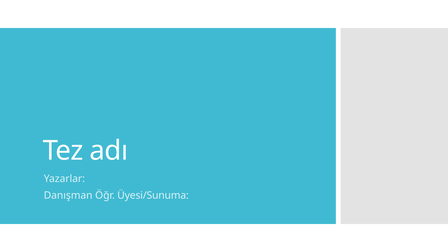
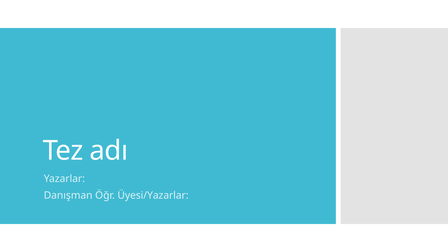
Üyesi/Sunuma: Üyesi/Sunuma -> Üyesi/Yazarlar
